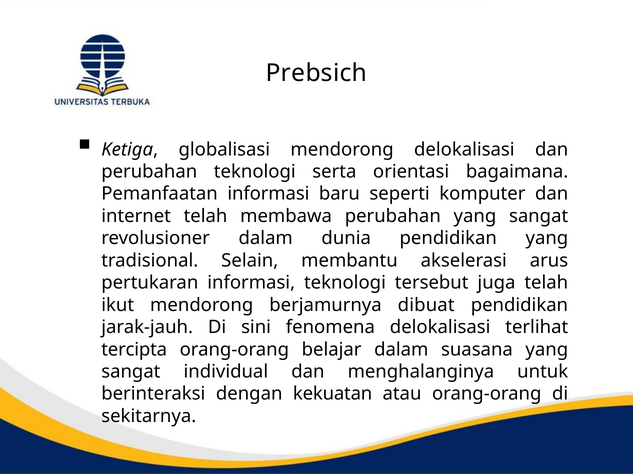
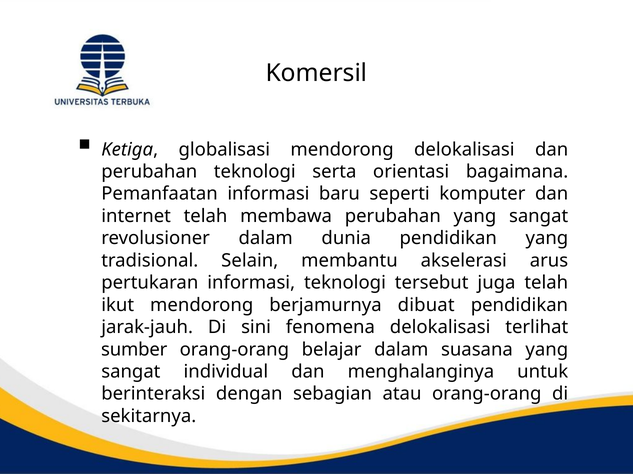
Prebsich: Prebsich -> Komersil
tercipta: tercipta -> sumber
kekuatan: kekuatan -> sebagian
